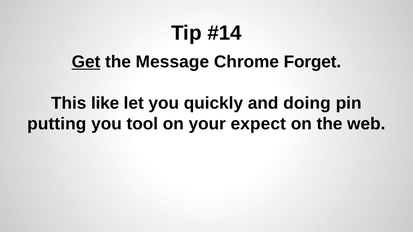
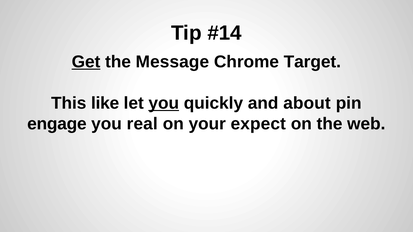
Forget: Forget -> Target
you at (164, 103) underline: none -> present
doing: doing -> about
putting: putting -> engage
tool: tool -> real
